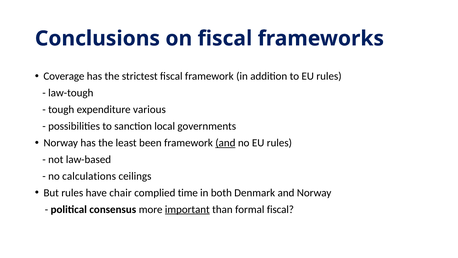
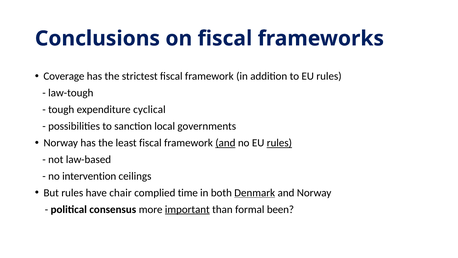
various: various -> cyclical
least been: been -> fiscal
rules at (279, 143) underline: none -> present
calculations: calculations -> intervention
Denmark underline: none -> present
formal fiscal: fiscal -> been
